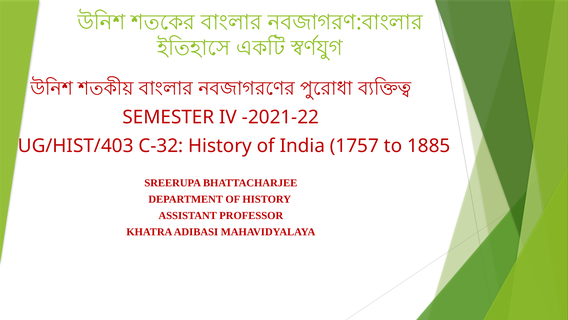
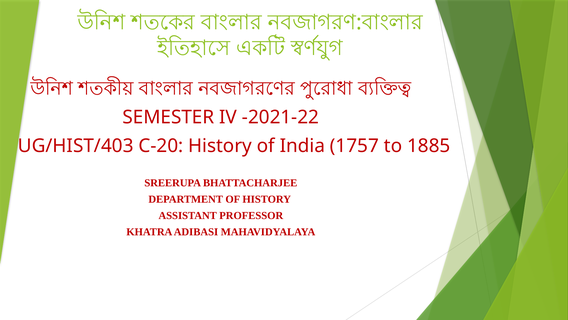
C-32: C-32 -> C-20
